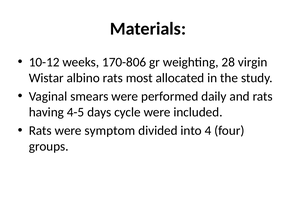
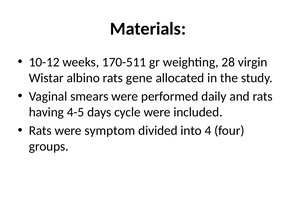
170-806: 170-806 -> 170-511
most: most -> gene
